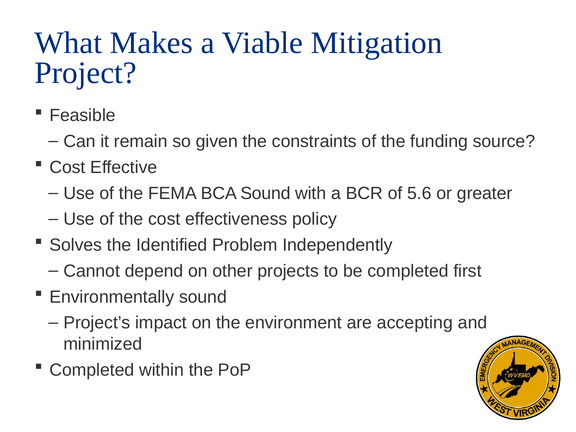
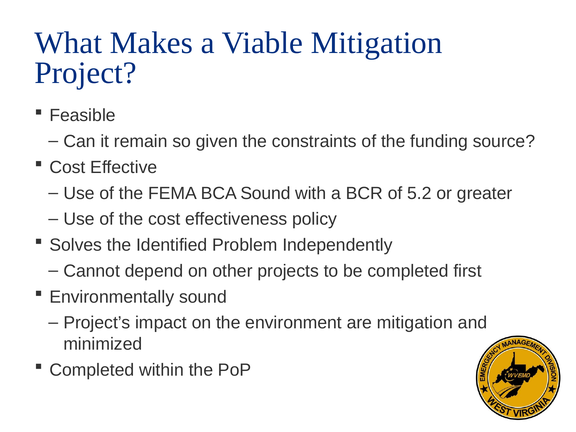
5.6: 5.6 -> 5.2
are accepting: accepting -> mitigation
